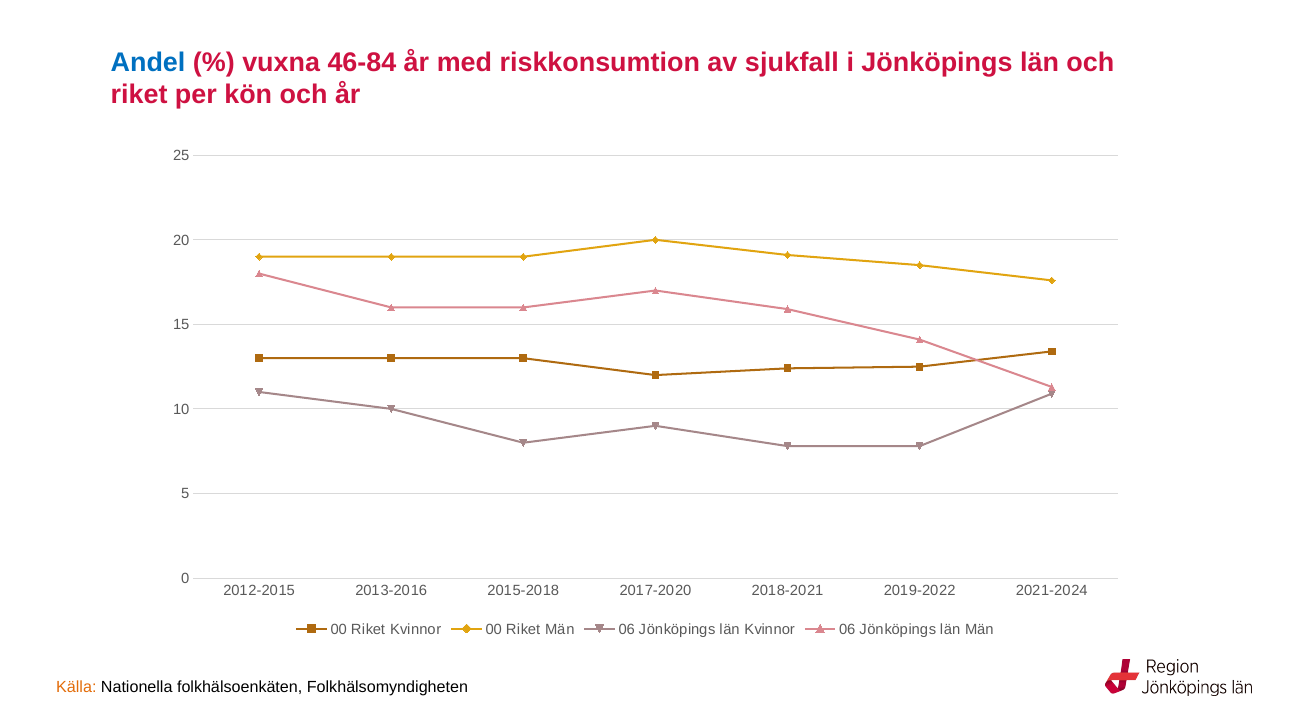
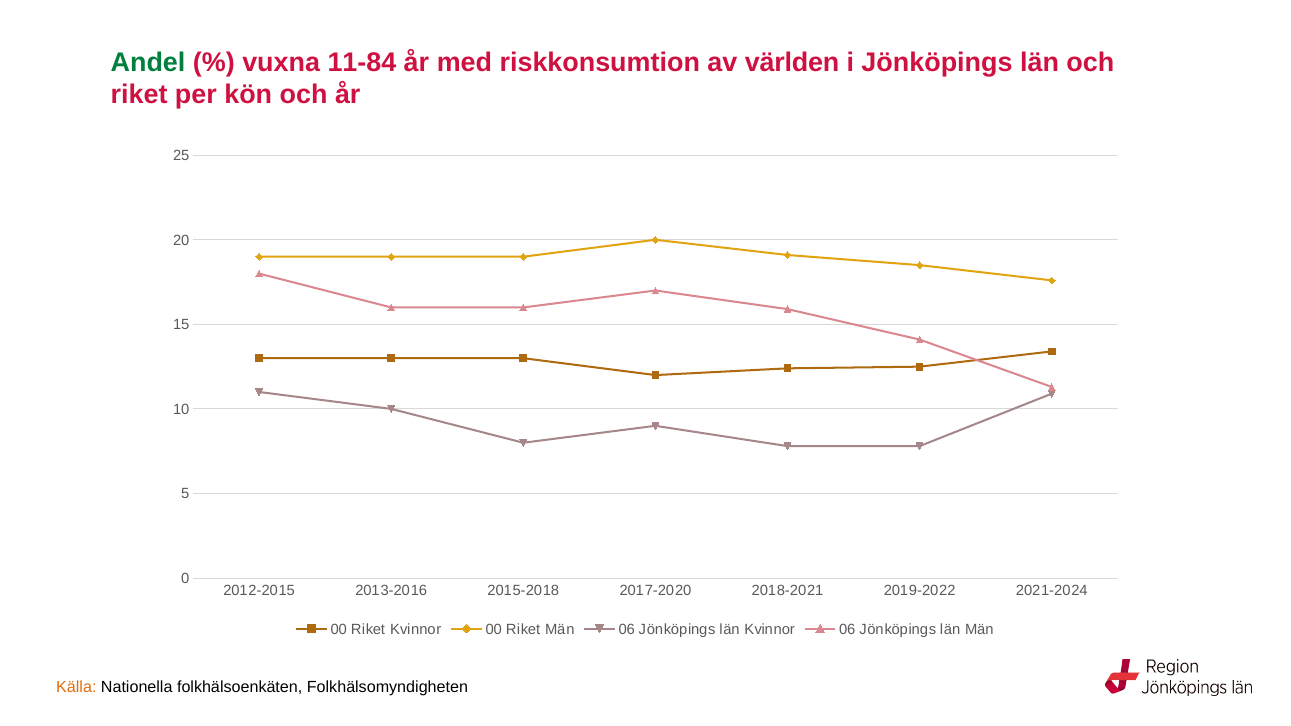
Andel colour: blue -> green
46-84: 46-84 -> 11-84
sjukfall: sjukfall -> världen
